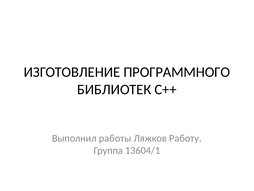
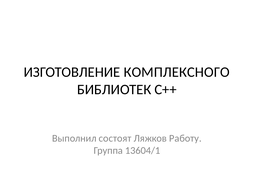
ПРОГРАММНОГО: ПРОГРАММНОГО -> КОМПЛЕКСНОГО
работы: работы -> состоят
